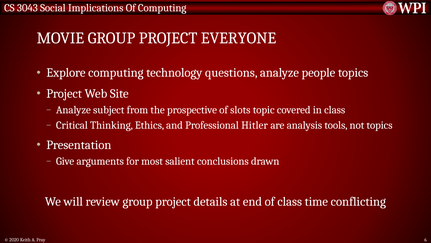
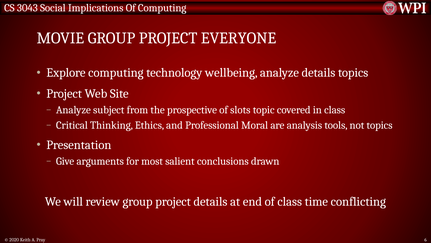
questions: questions -> wellbeing
analyze people: people -> details
Hitler: Hitler -> Moral
